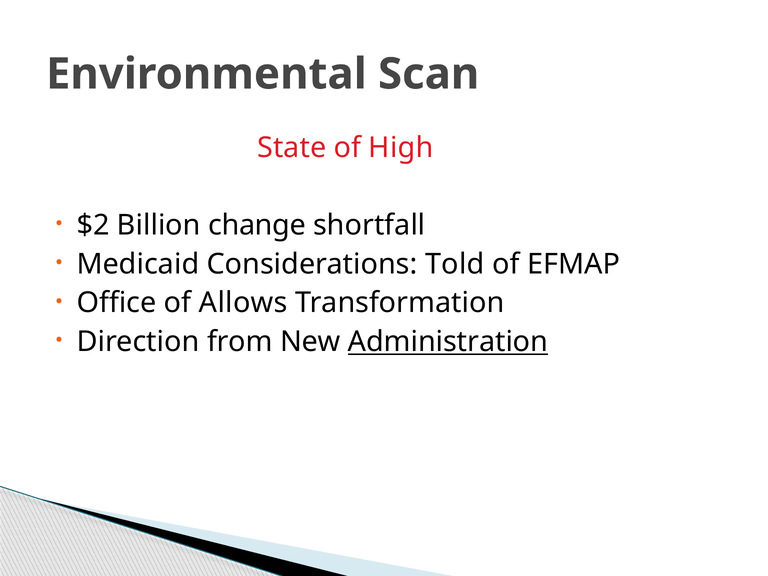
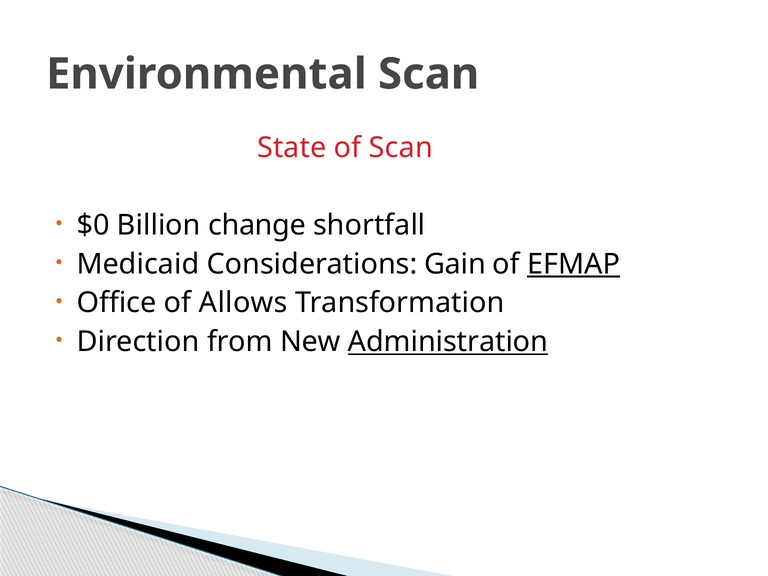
of High: High -> Scan
$2: $2 -> $0
Told: Told -> Gain
EFMAP underline: none -> present
